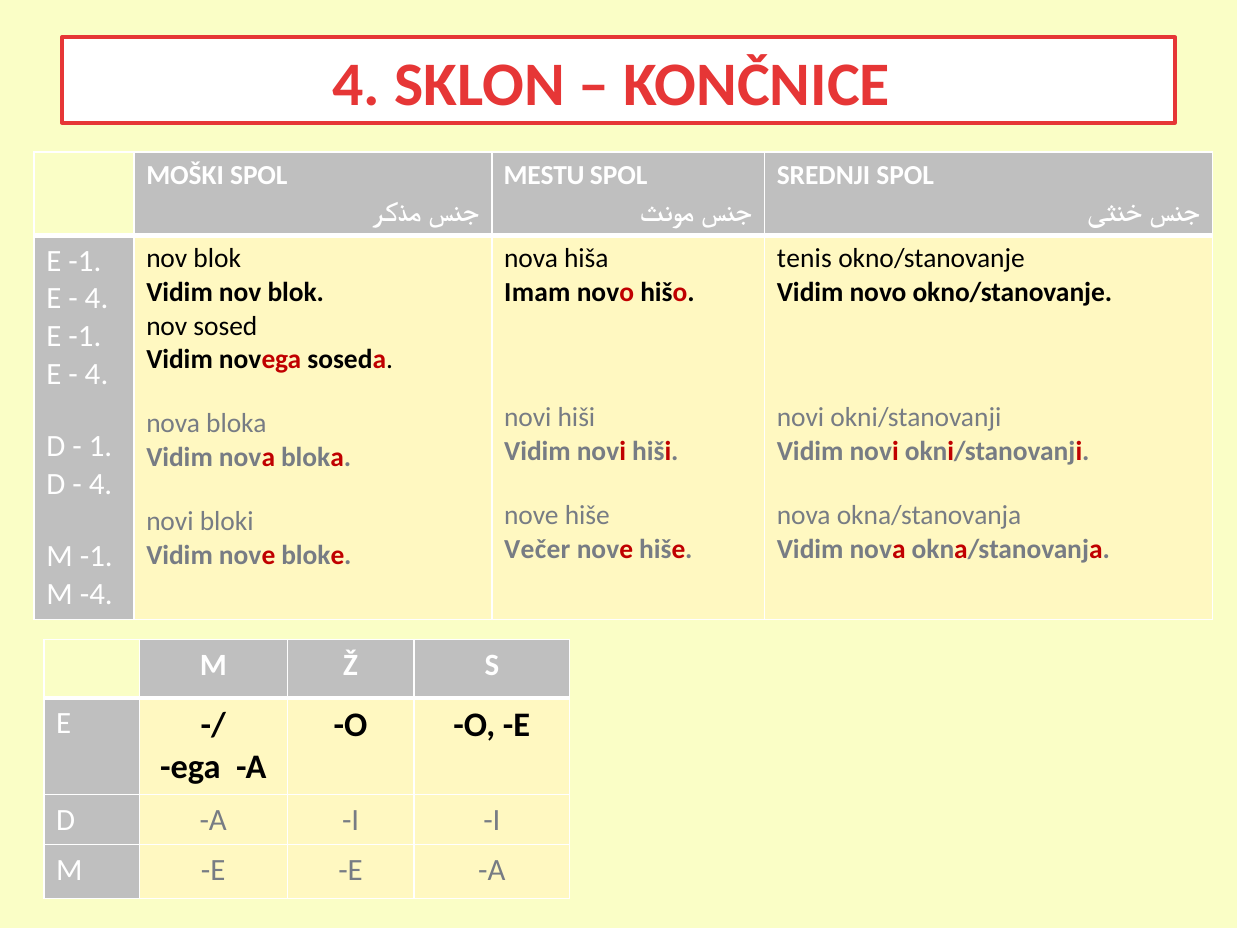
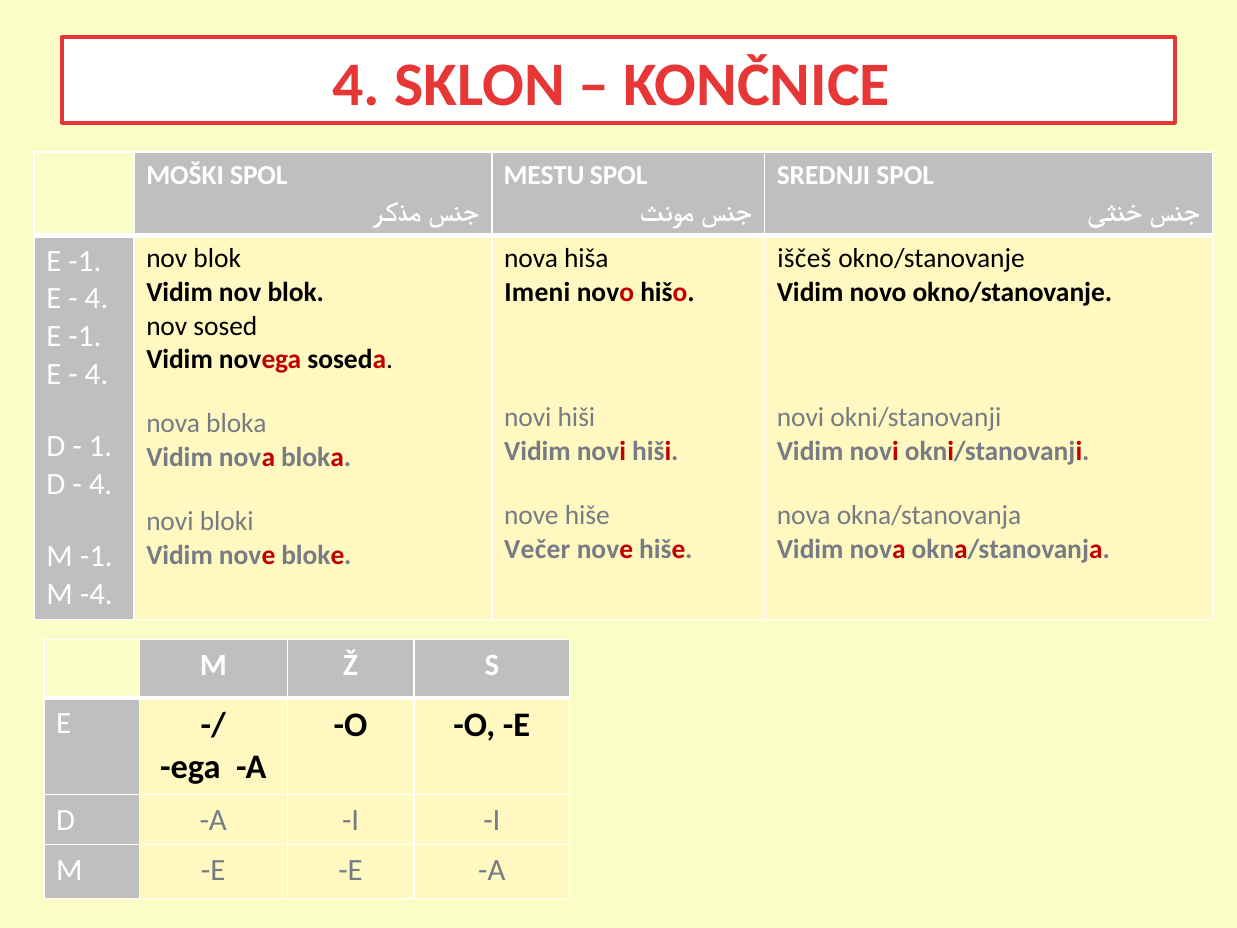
tenis: tenis -> iščeš
Imam: Imam -> Imeni
